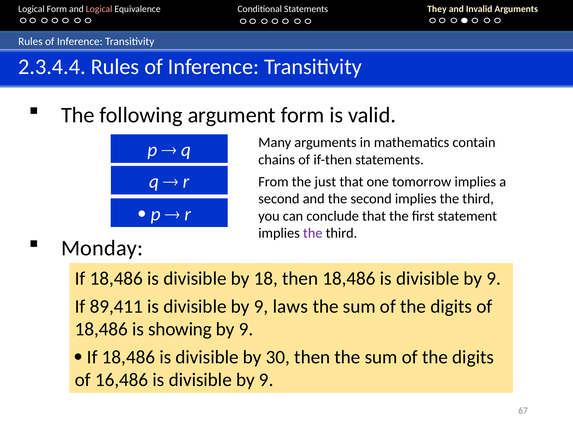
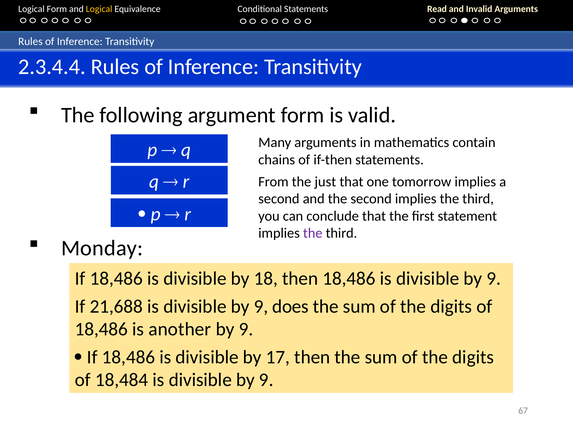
Logical at (99, 9) colour: pink -> yellow
They: They -> Read
89,411: 89,411 -> 21,688
laws: laws -> does
showing: showing -> another
30: 30 -> 17
16,486: 16,486 -> 18,484
